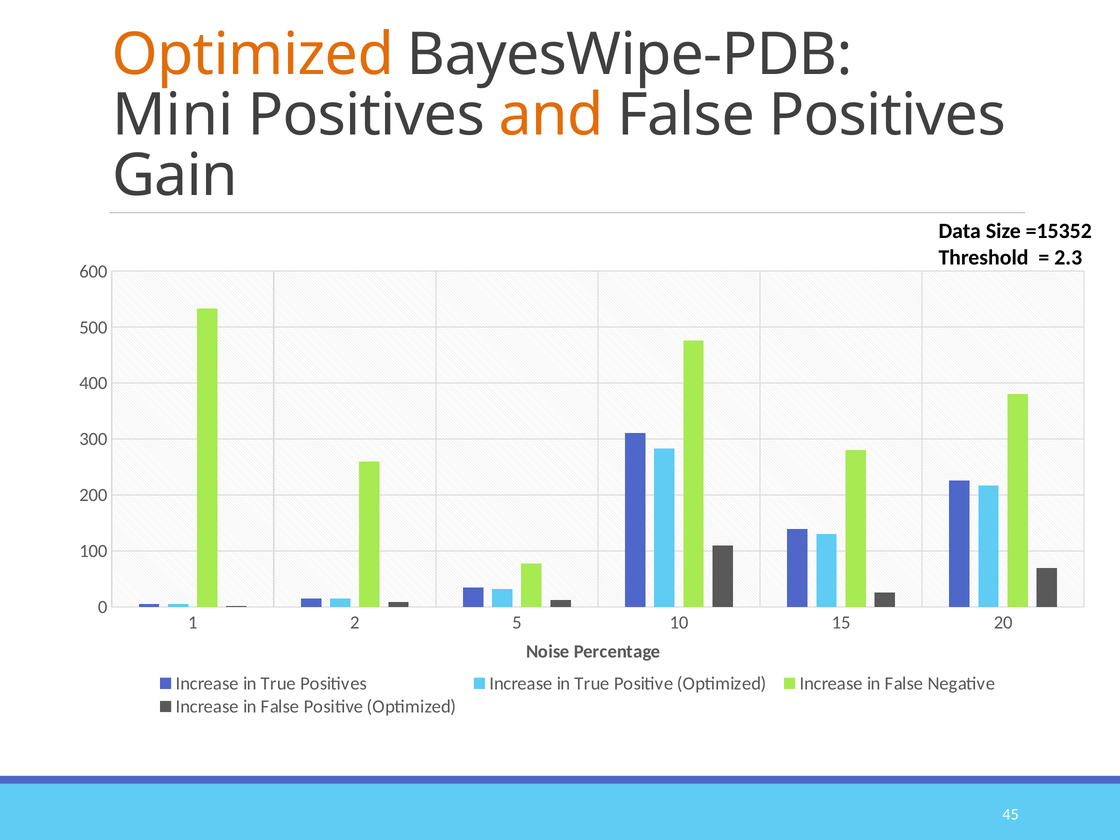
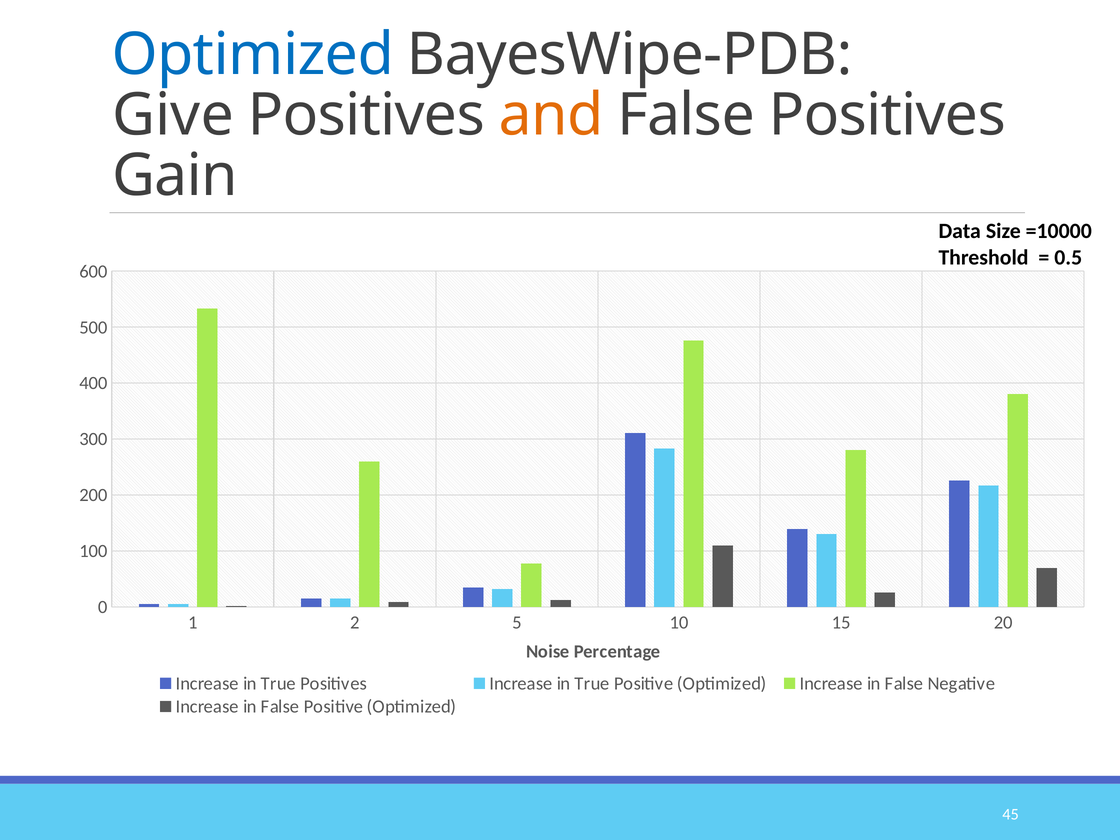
Optimized at (253, 55) colour: orange -> blue
Mini: Mini -> Give
=15352: =15352 -> =10000
2.3: 2.3 -> 0.5
